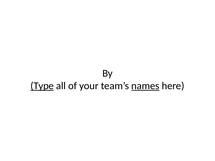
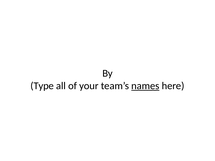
Type underline: present -> none
